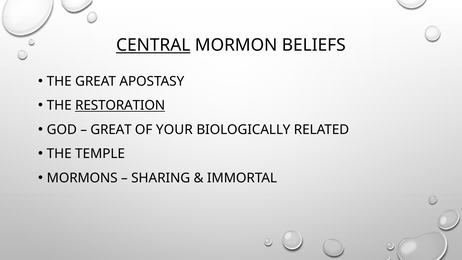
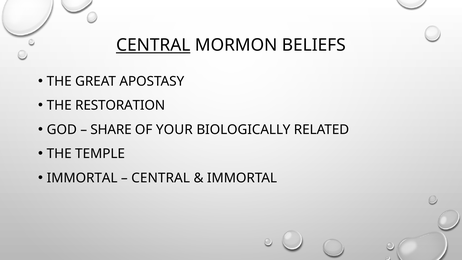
RESTORATION underline: present -> none
GREAT at (111, 130): GREAT -> SHARE
MORMONS at (82, 178): MORMONS -> IMMORTAL
SHARING at (161, 178): SHARING -> CENTRAL
